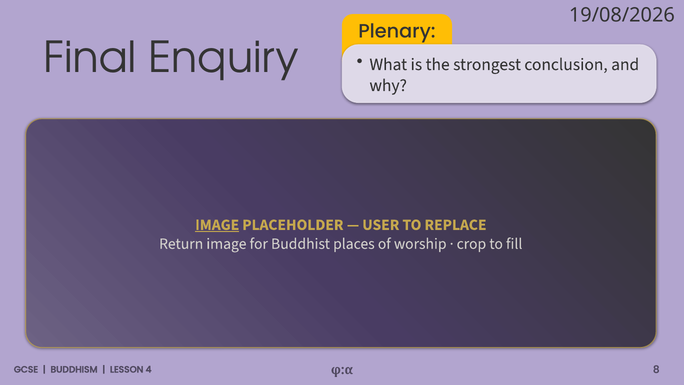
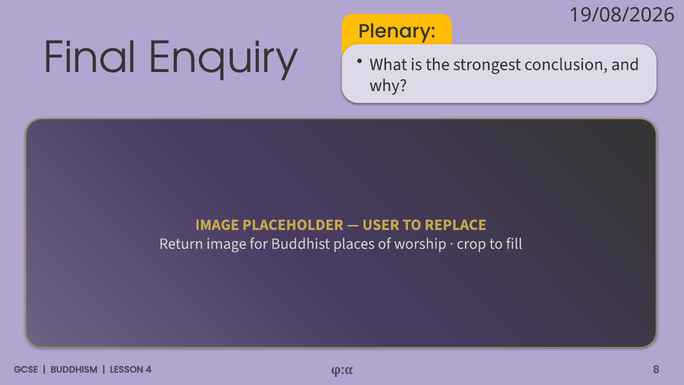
IMAGE underline: present -> none
